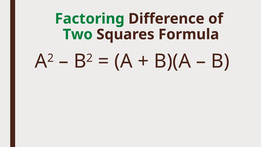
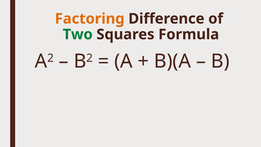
Factoring colour: green -> orange
